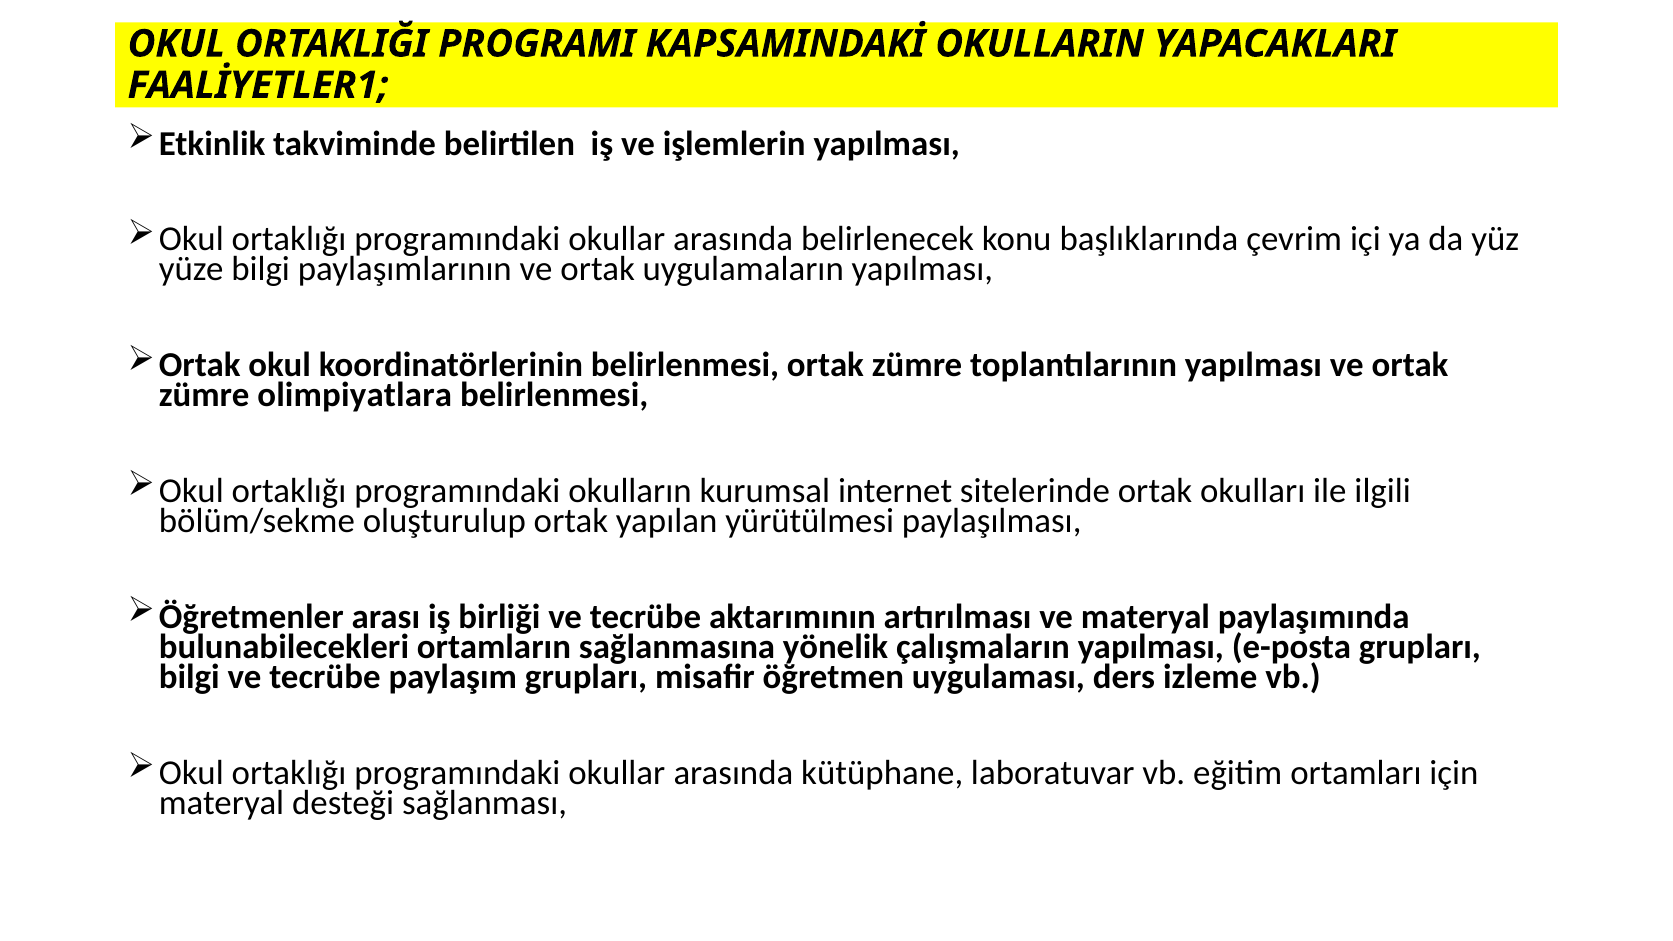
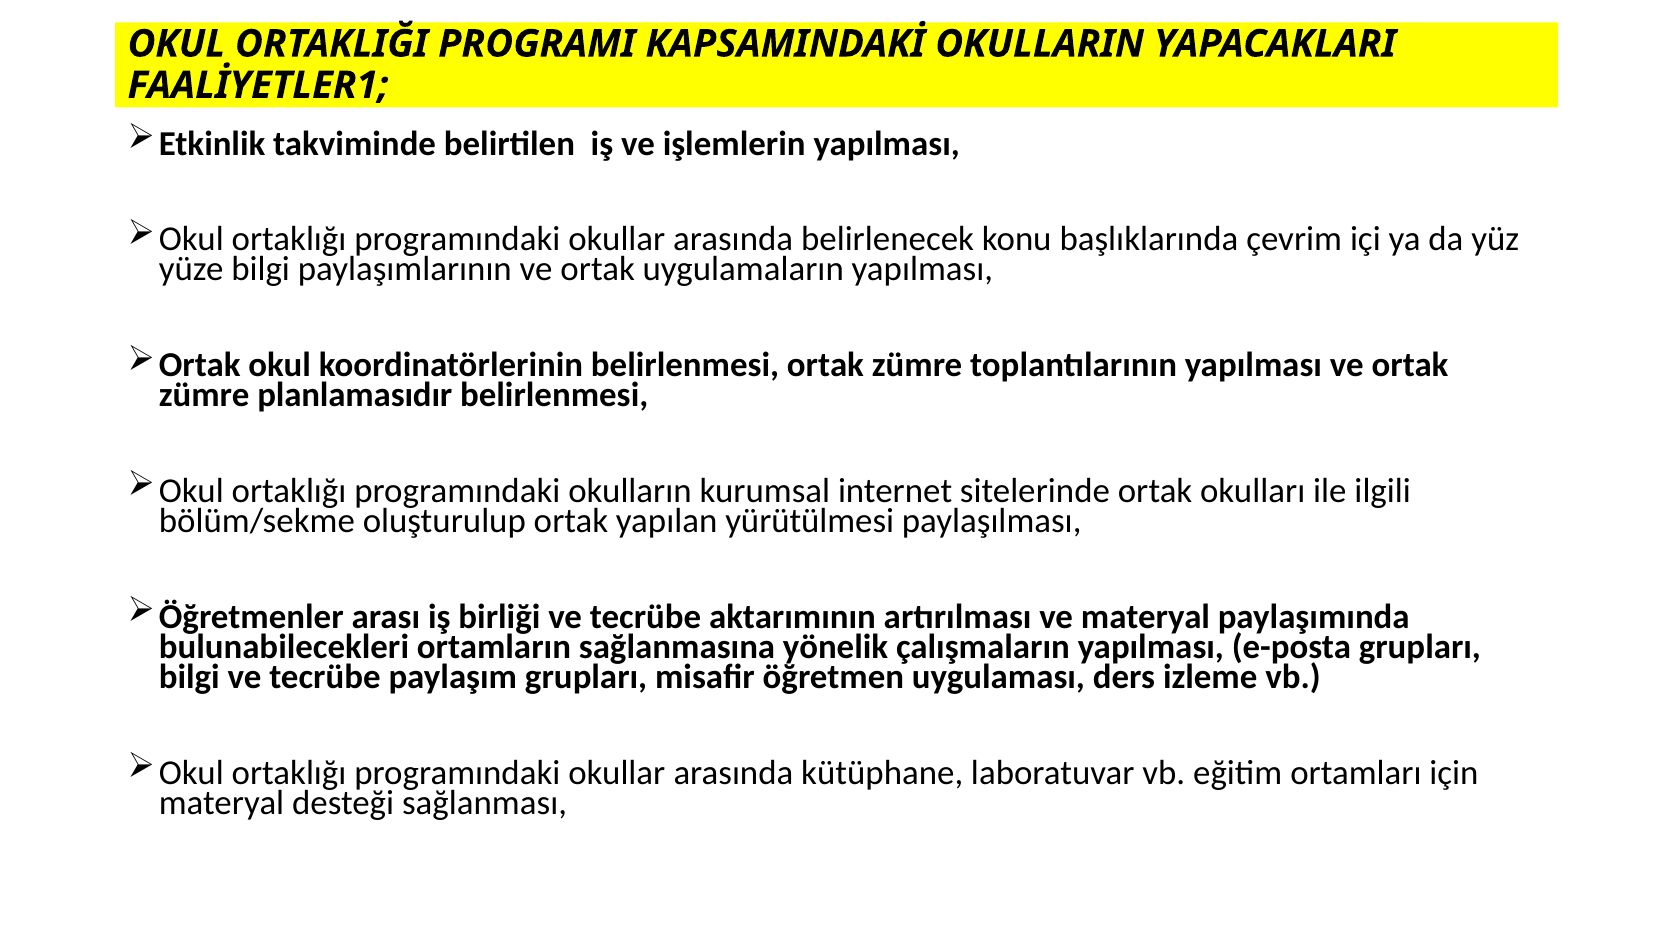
olimpiyatlara: olimpiyatlara -> planlamasıdır
